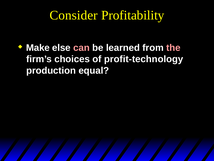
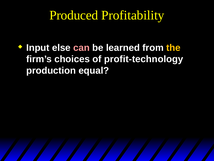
Consider: Consider -> Produced
Make: Make -> Input
the colour: pink -> yellow
